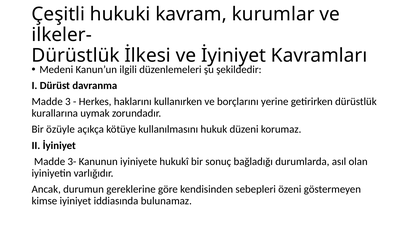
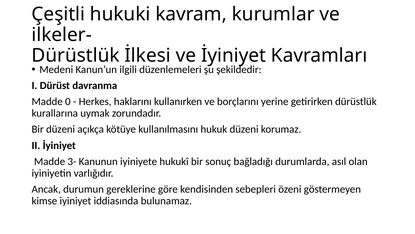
3: 3 -> 0
Bir özüyle: özüyle -> düzeni
